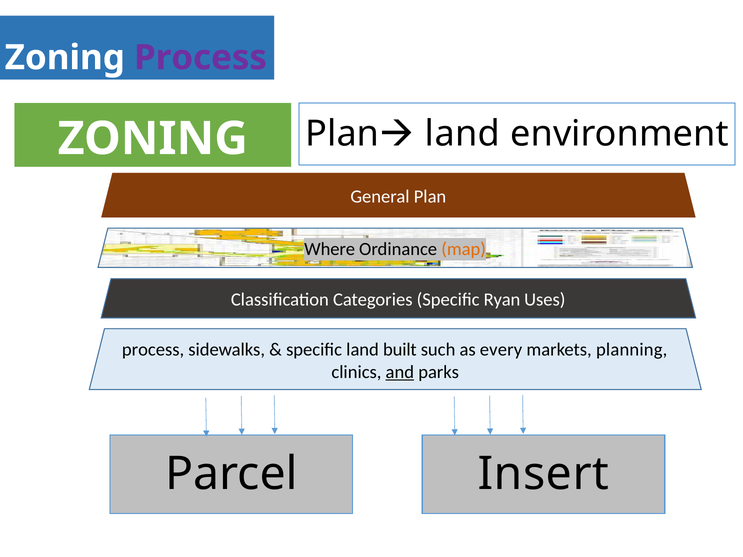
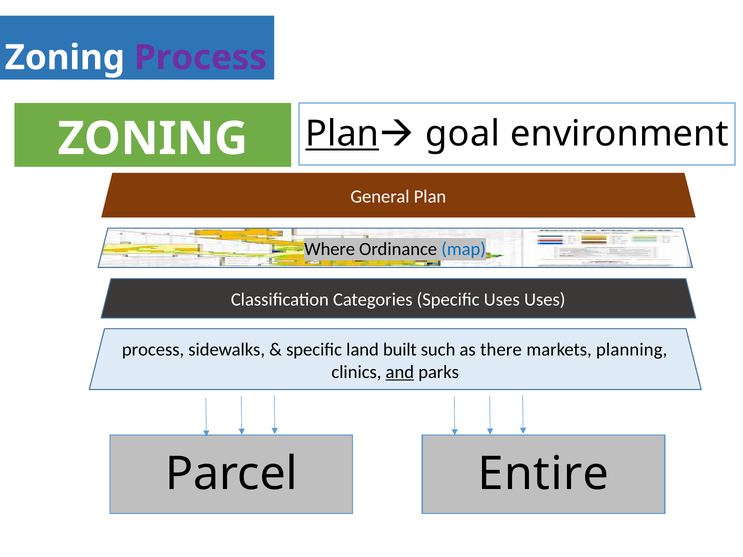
Plan at (342, 134) underline: none -> present
land at (463, 134): land -> goal
map colour: orange -> blue
Specific Ryan: Ryan -> Uses
every: every -> there
Insert: Insert -> Entire
